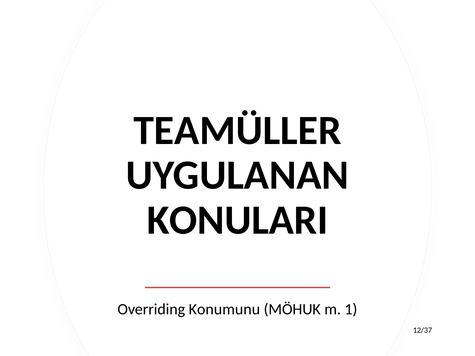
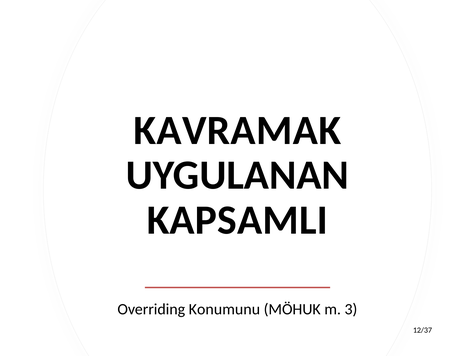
TEAMÜLLER: TEAMÜLLER -> KAVRAMAK
KONULARI: KONULARI -> KAPSAMLI
1: 1 -> 3
